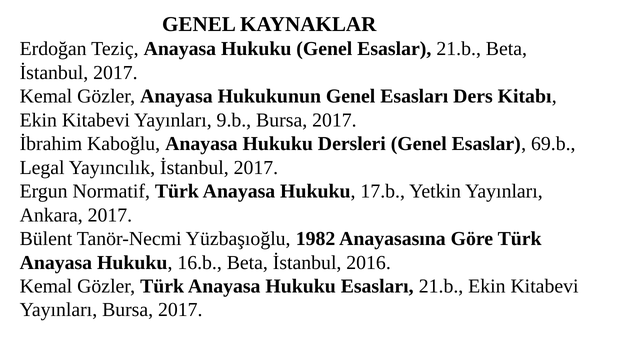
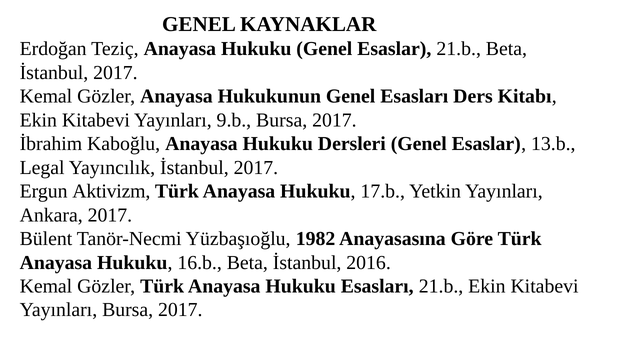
69.b: 69.b -> 13.b
Normatif: Normatif -> Aktivizm
